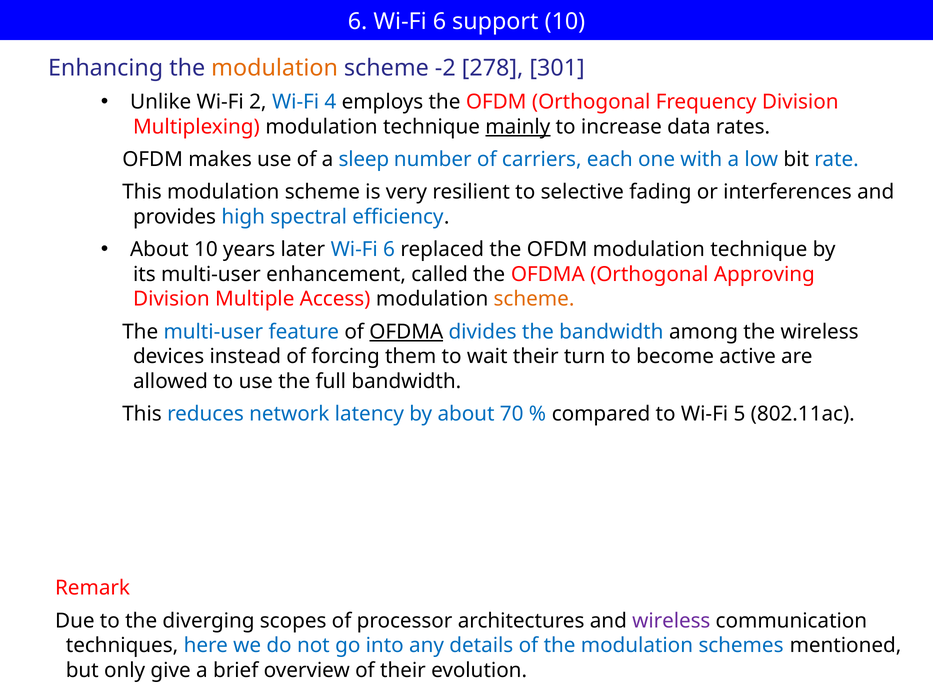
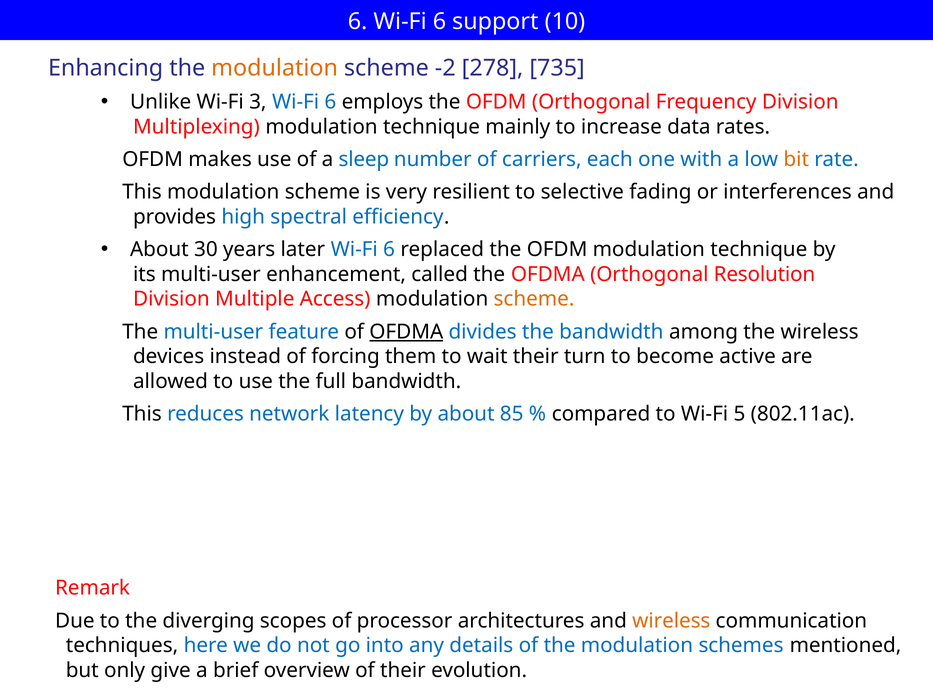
301: 301 -> 735
2: 2 -> 3
4 at (330, 102): 4 -> 6
mainly underline: present -> none
bit colour: black -> orange
About 10: 10 -> 30
Approving: Approving -> Resolution
70: 70 -> 85
wireless at (671, 621) colour: purple -> orange
